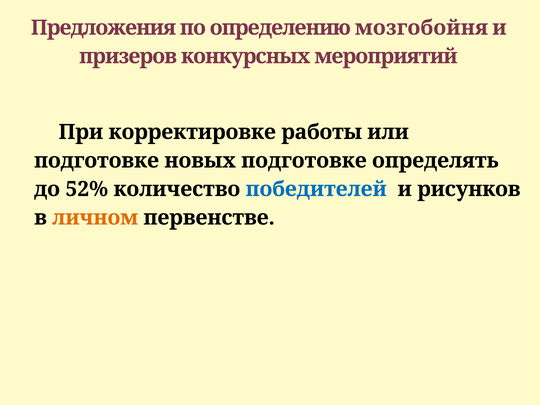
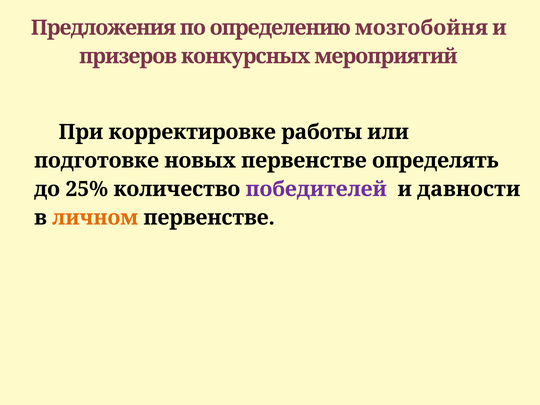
новых подготовке: подготовке -> первенстве
52%: 52% -> 25%
победителей colour: blue -> purple
рисунков: рисунков -> давности
